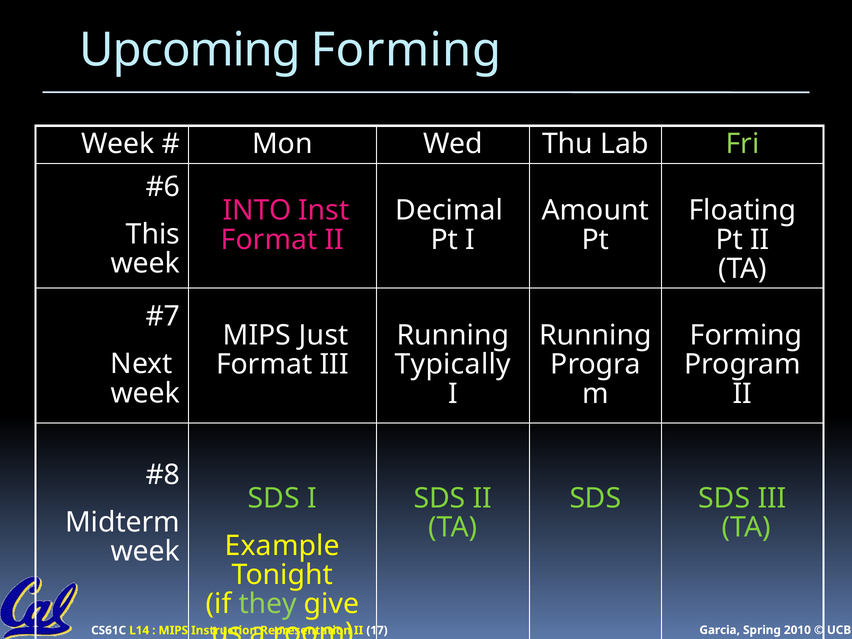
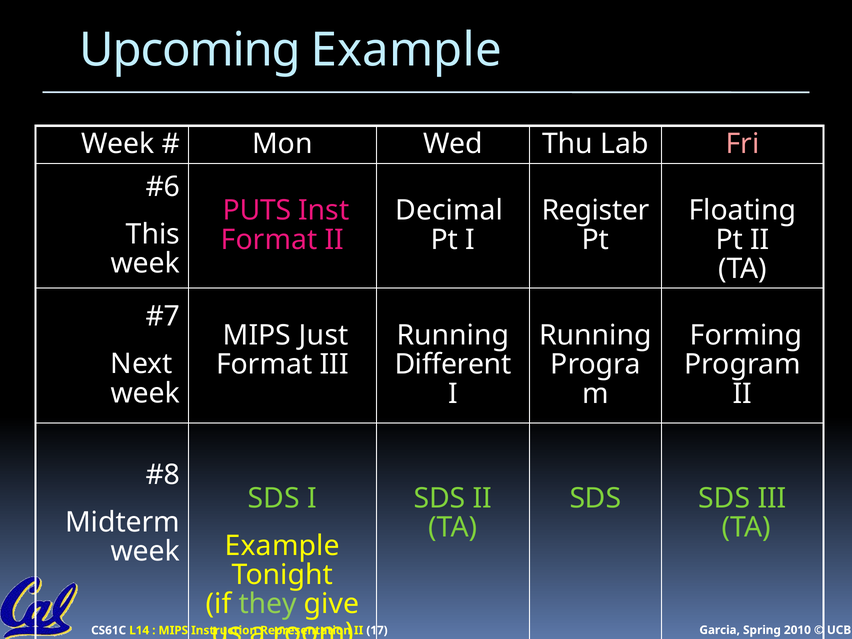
Upcoming Forming: Forming -> Example
Fri colour: light green -> pink
INTO: INTO -> PUTS
Amount: Amount -> Register
Typically: Typically -> Different
